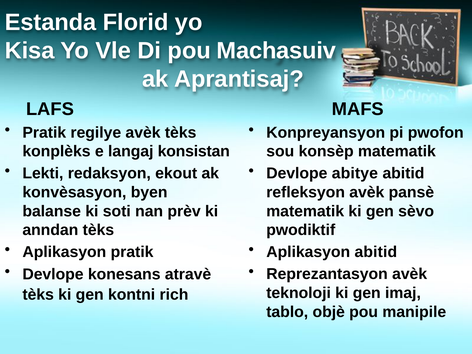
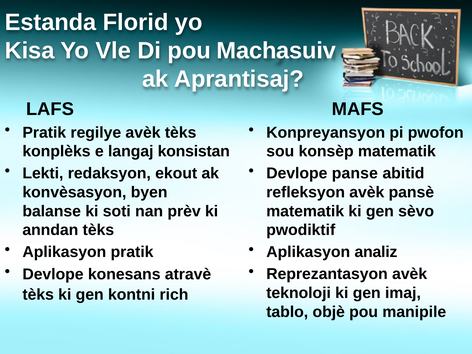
abitye: abitye -> panse
Aplikasyon abitid: abitid -> analiz
